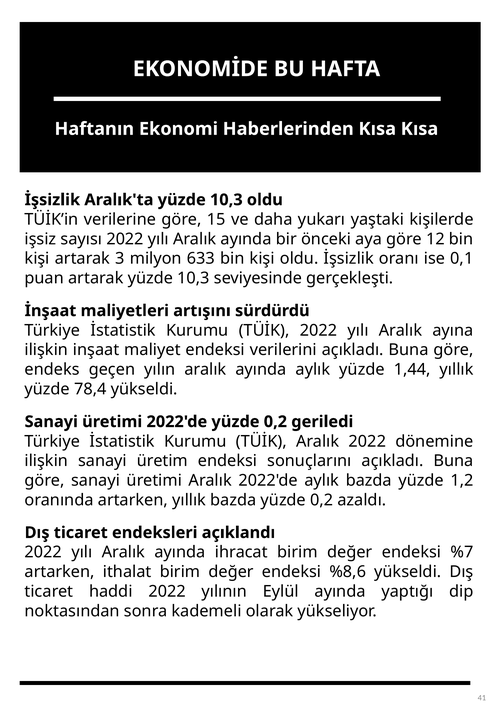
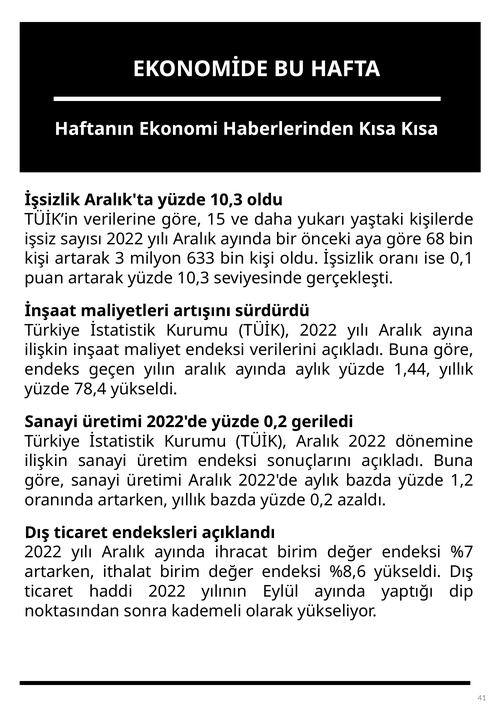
12: 12 -> 68
